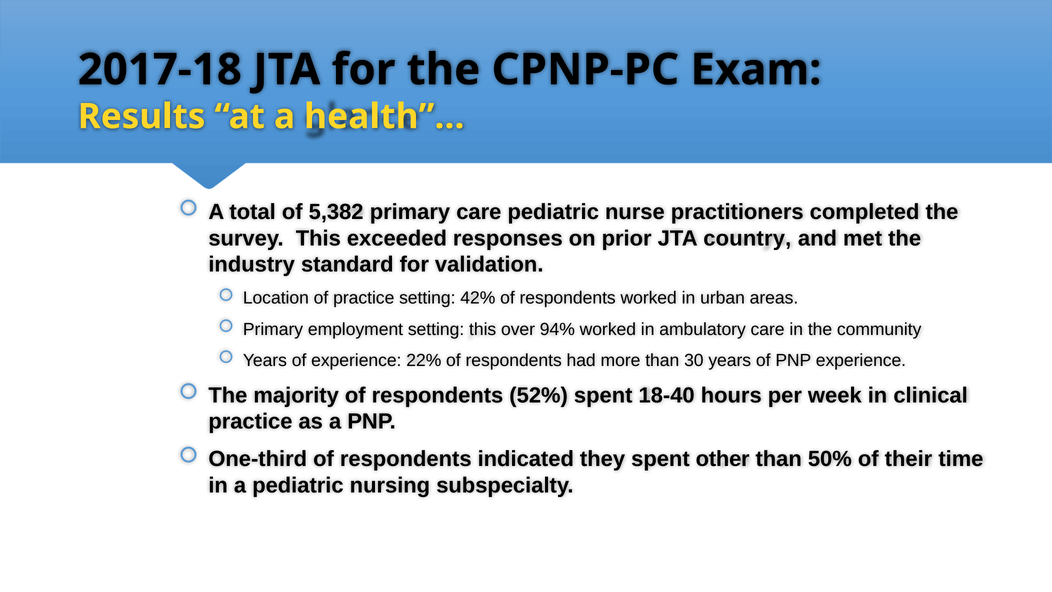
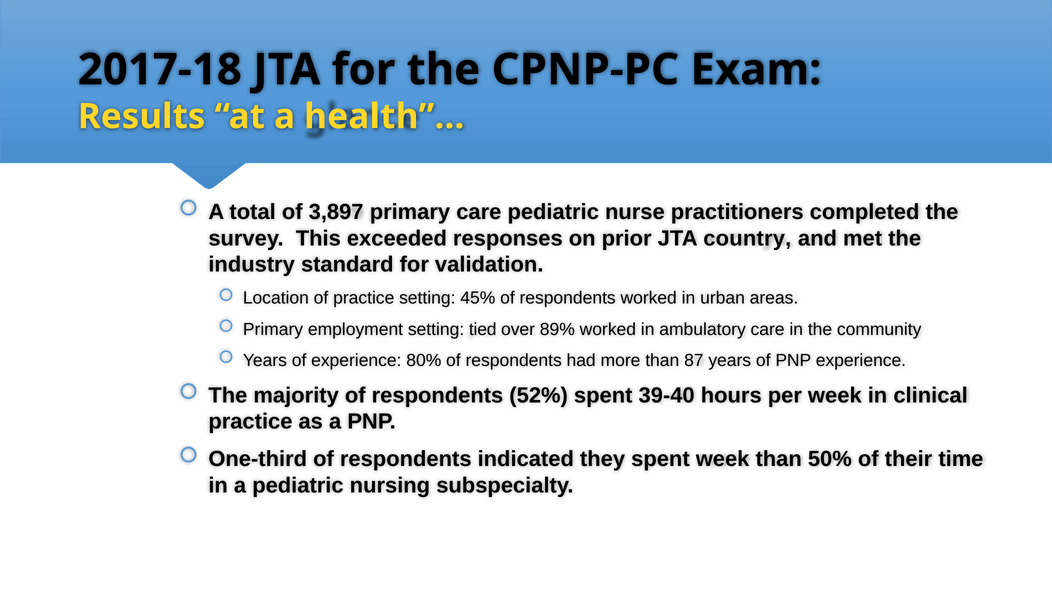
5,382: 5,382 -> 3,897
42%: 42% -> 45%
setting this: this -> tied
94%: 94% -> 89%
22%: 22% -> 80%
30: 30 -> 87
18-40: 18-40 -> 39-40
spent other: other -> week
